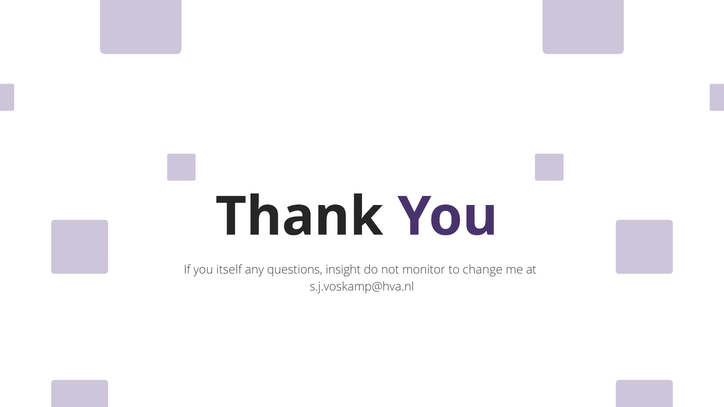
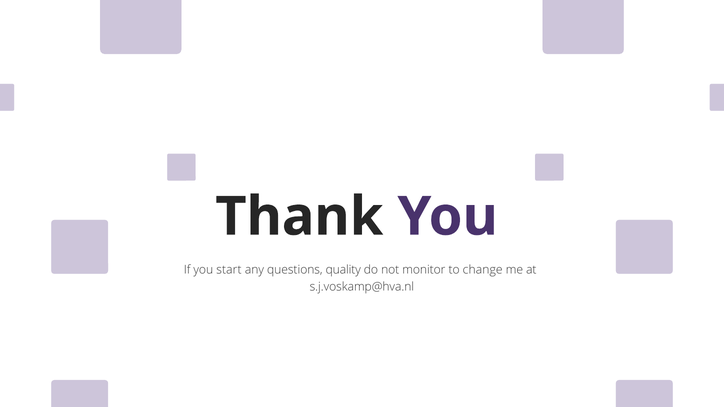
itself: itself -> start
insight: insight -> quality
